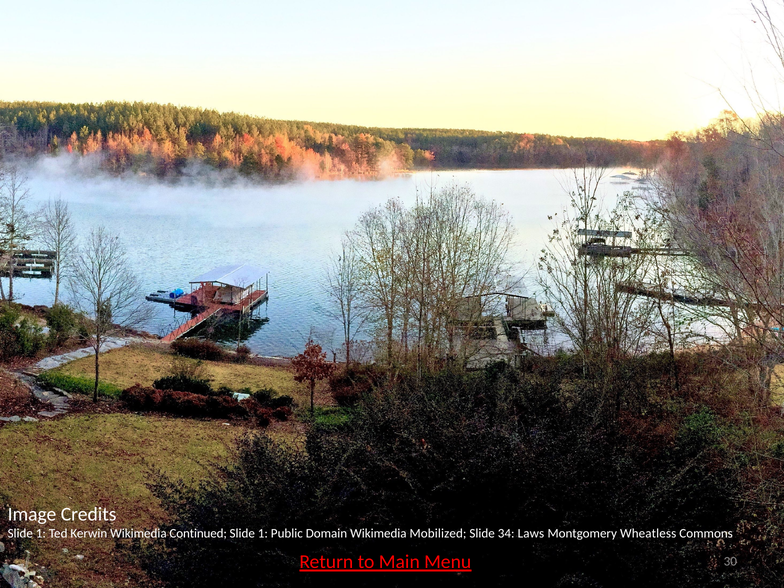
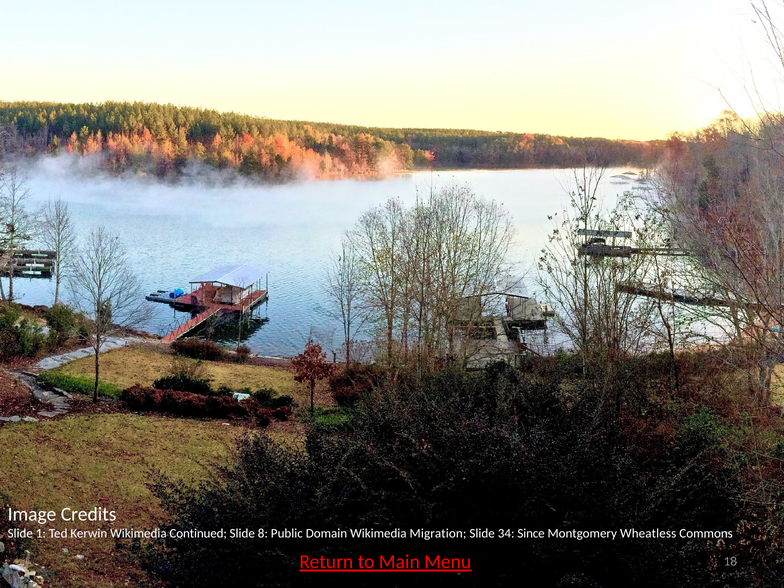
1 at (263, 534): 1 -> 8
Mobilized: Mobilized -> Migration
Laws: Laws -> Since
30: 30 -> 18
